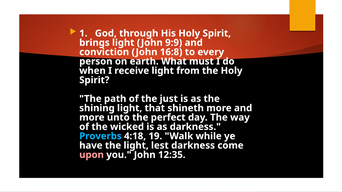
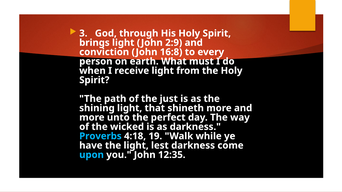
1: 1 -> 3
9:9: 9:9 -> 2:9
upon colour: pink -> light blue
